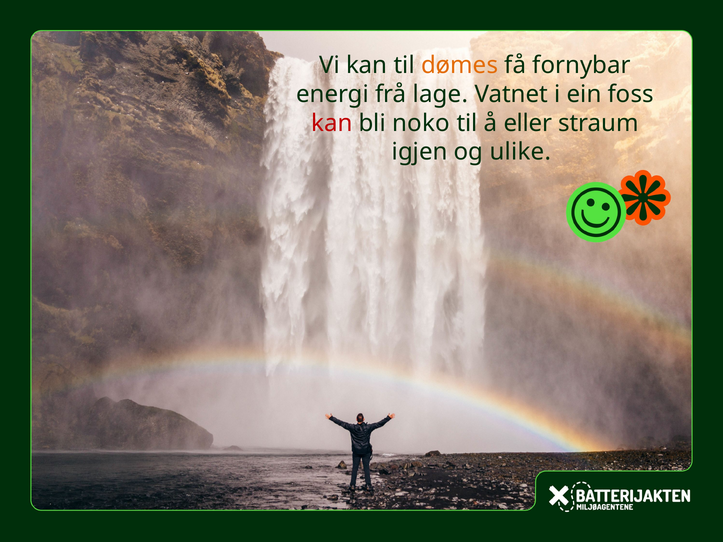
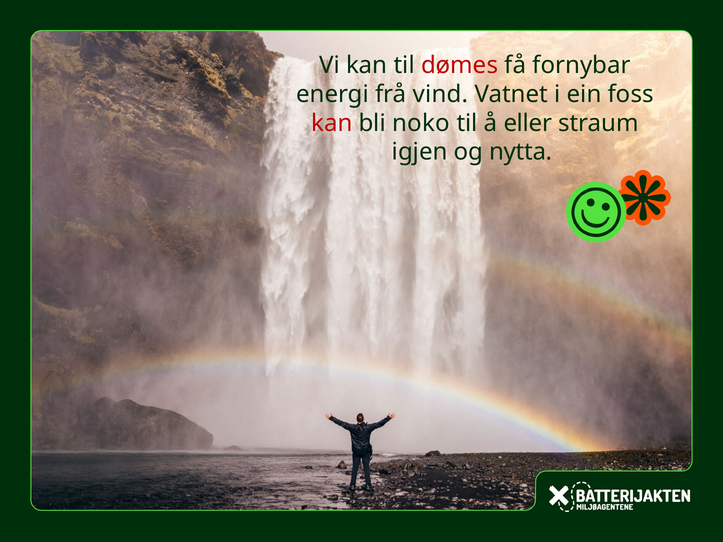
dømes colour: orange -> red
lage: lage -> vind
ulike: ulike -> nytta
